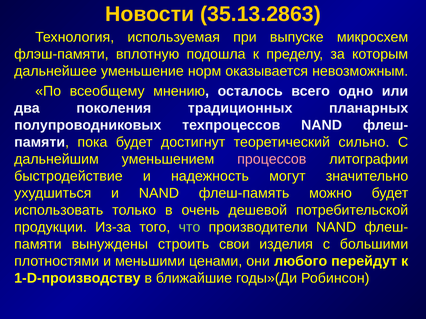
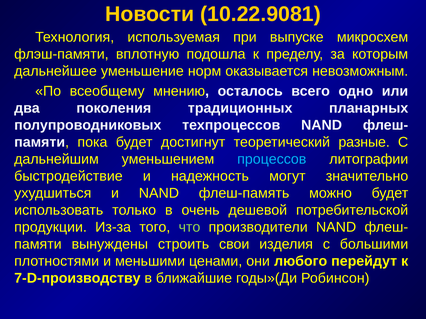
35.13.2863: 35.13.2863 -> 10.22.9081
сильно: сильно -> разные
процессов colour: pink -> light blue
1-D-производству: 1-D-производству -> 7-D-производству
